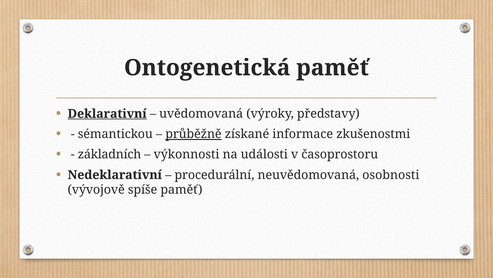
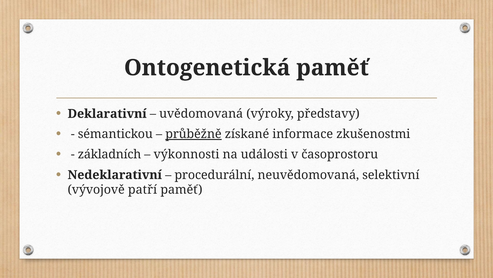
Deklarativní underline: present -> none
osobnosti: osobnosti -> selektivní
spíše: spíše -> patří
